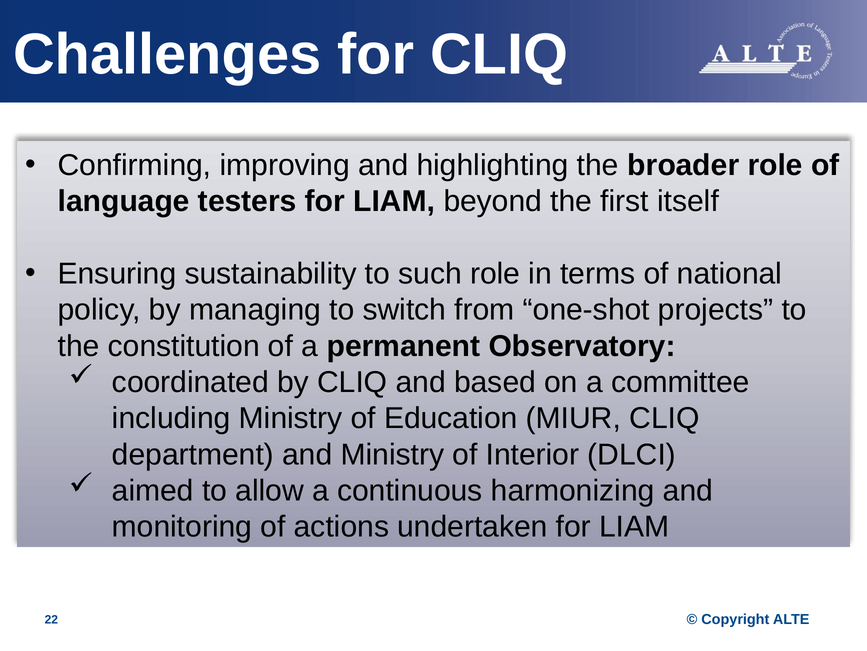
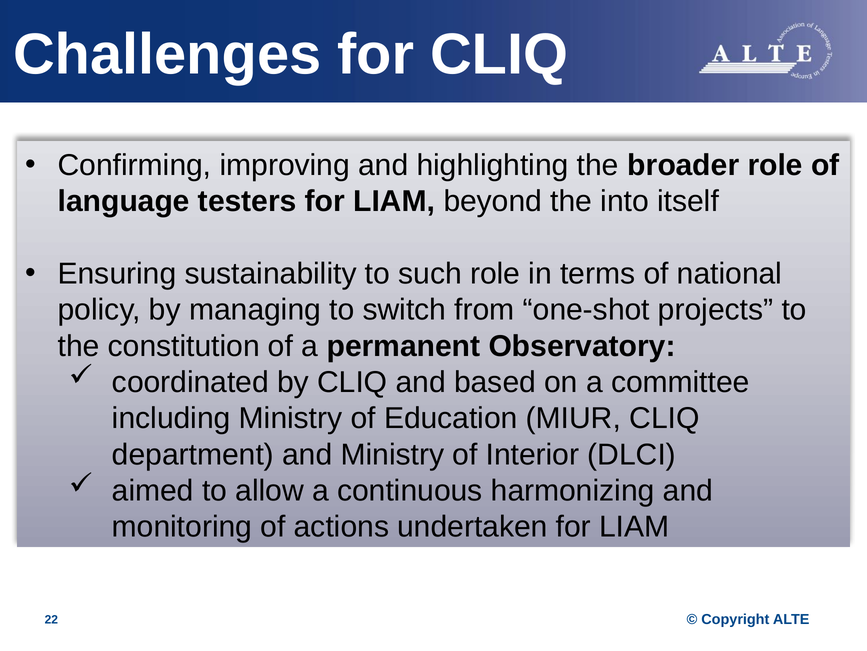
first: first -> into
